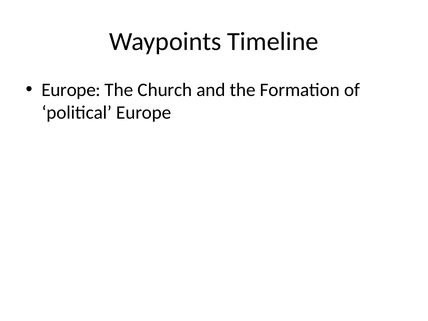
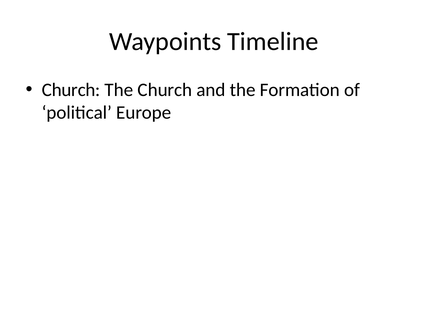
Europe at (71, 90): Europe -> Church
